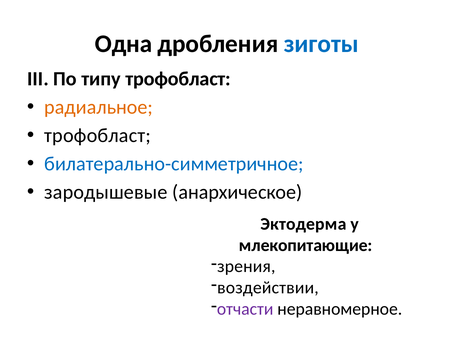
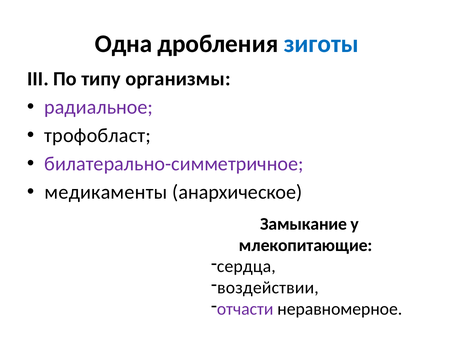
типу трофобласт: трофобласт -> организмы
радиальное colour: orange -> purple
билатерально-симметричное colour: blue -> purple
зародышевые: зародышевые -> медикаменты
Эктодерма: Эктодерма -> Замыкание
зрения: зрения -> сердца
